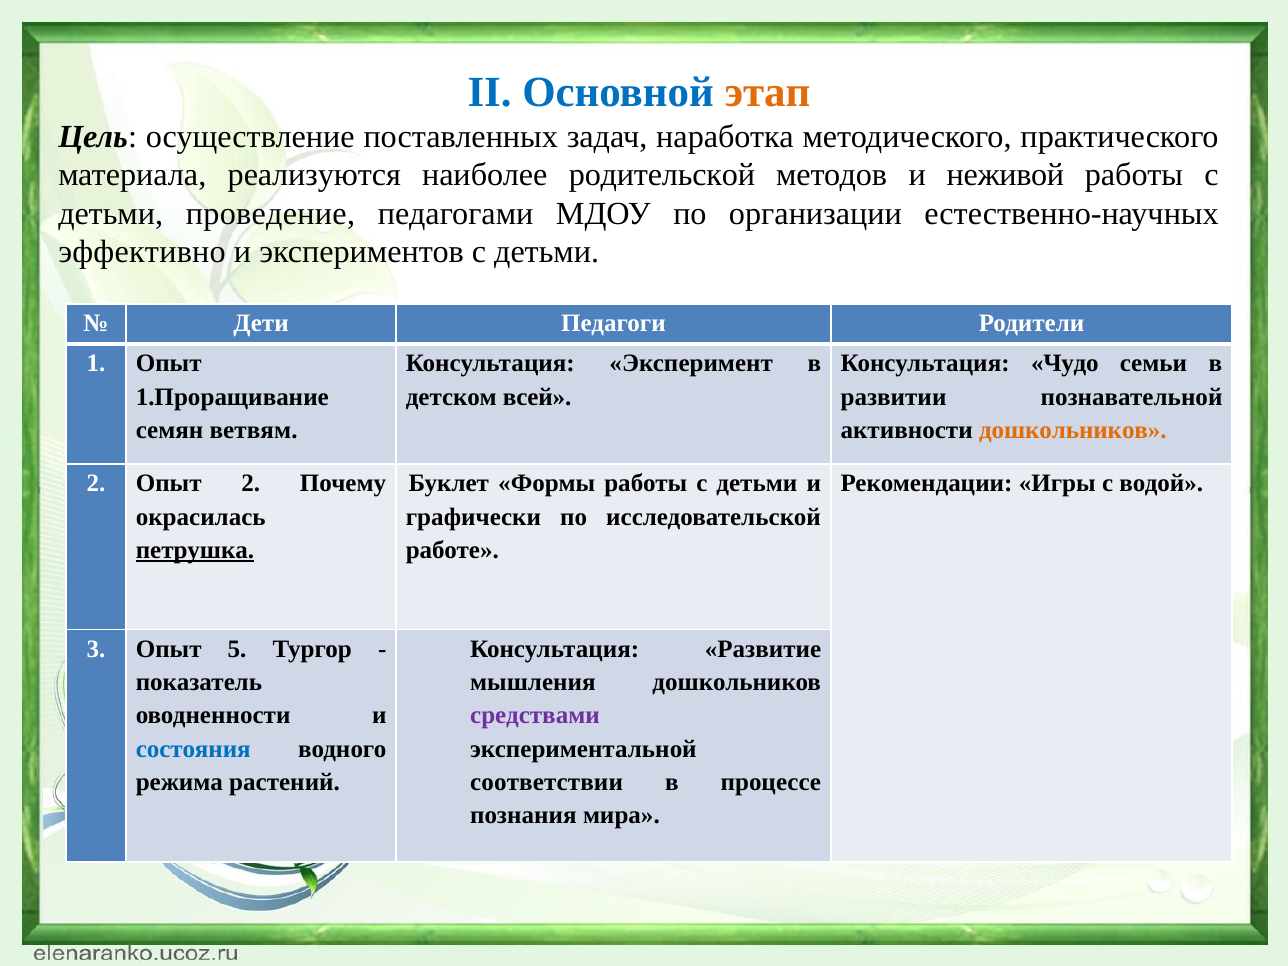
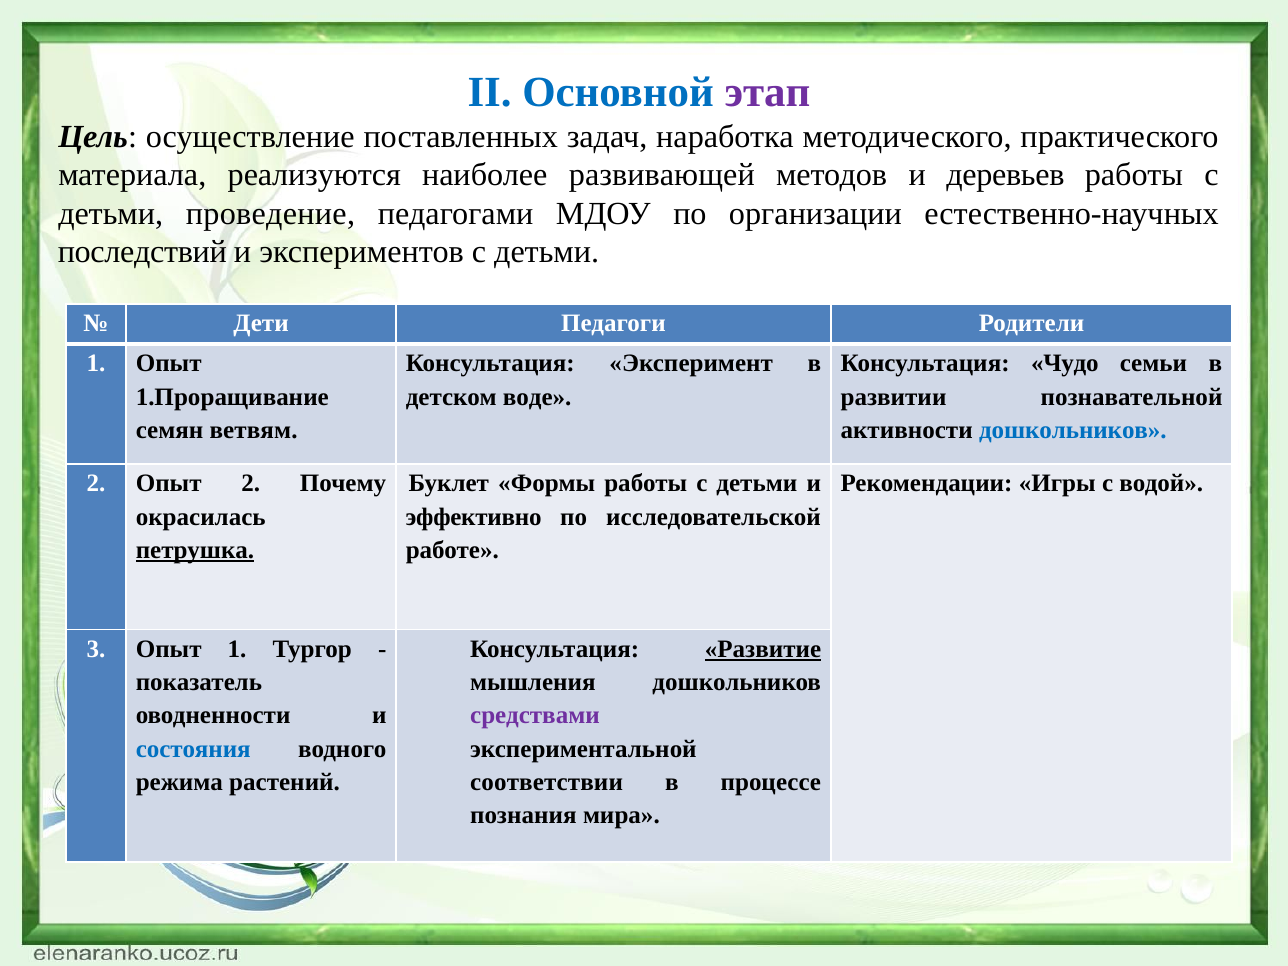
этап colour: orange -> purple
родительской: родительской -> развивающей
неживой: неживой -> деревьев
эффективно: эффективно -> последствий
всей: всей -> воде
дошкольников at (1073, 430) colour: orange -> blue
графически: графически -> эффективно
Опыт 5: 5 -> 1
Развитие underline: none -> present
